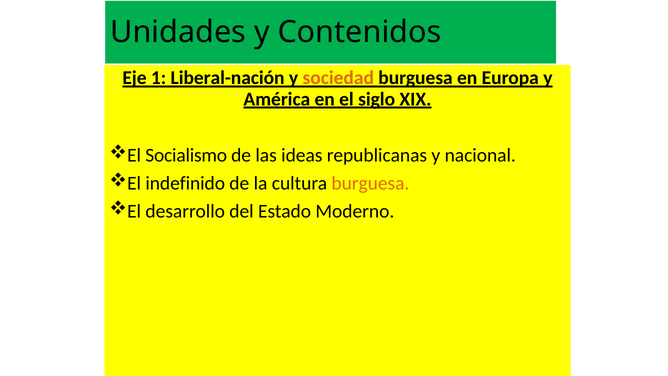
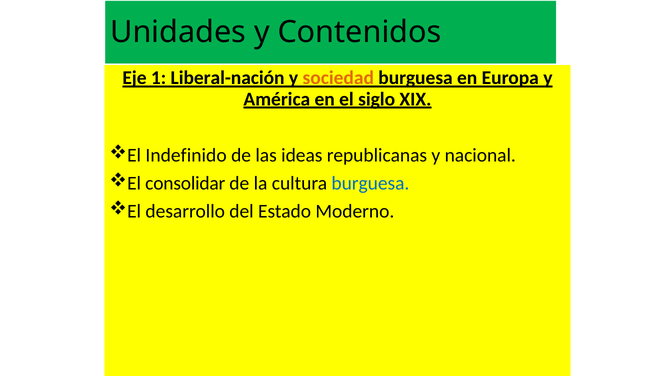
Socialismo: Socialismo -> Indefinido
indefinido: indefinido -> consolidar
burguesa at (370, 183) colour: orange -> blue
